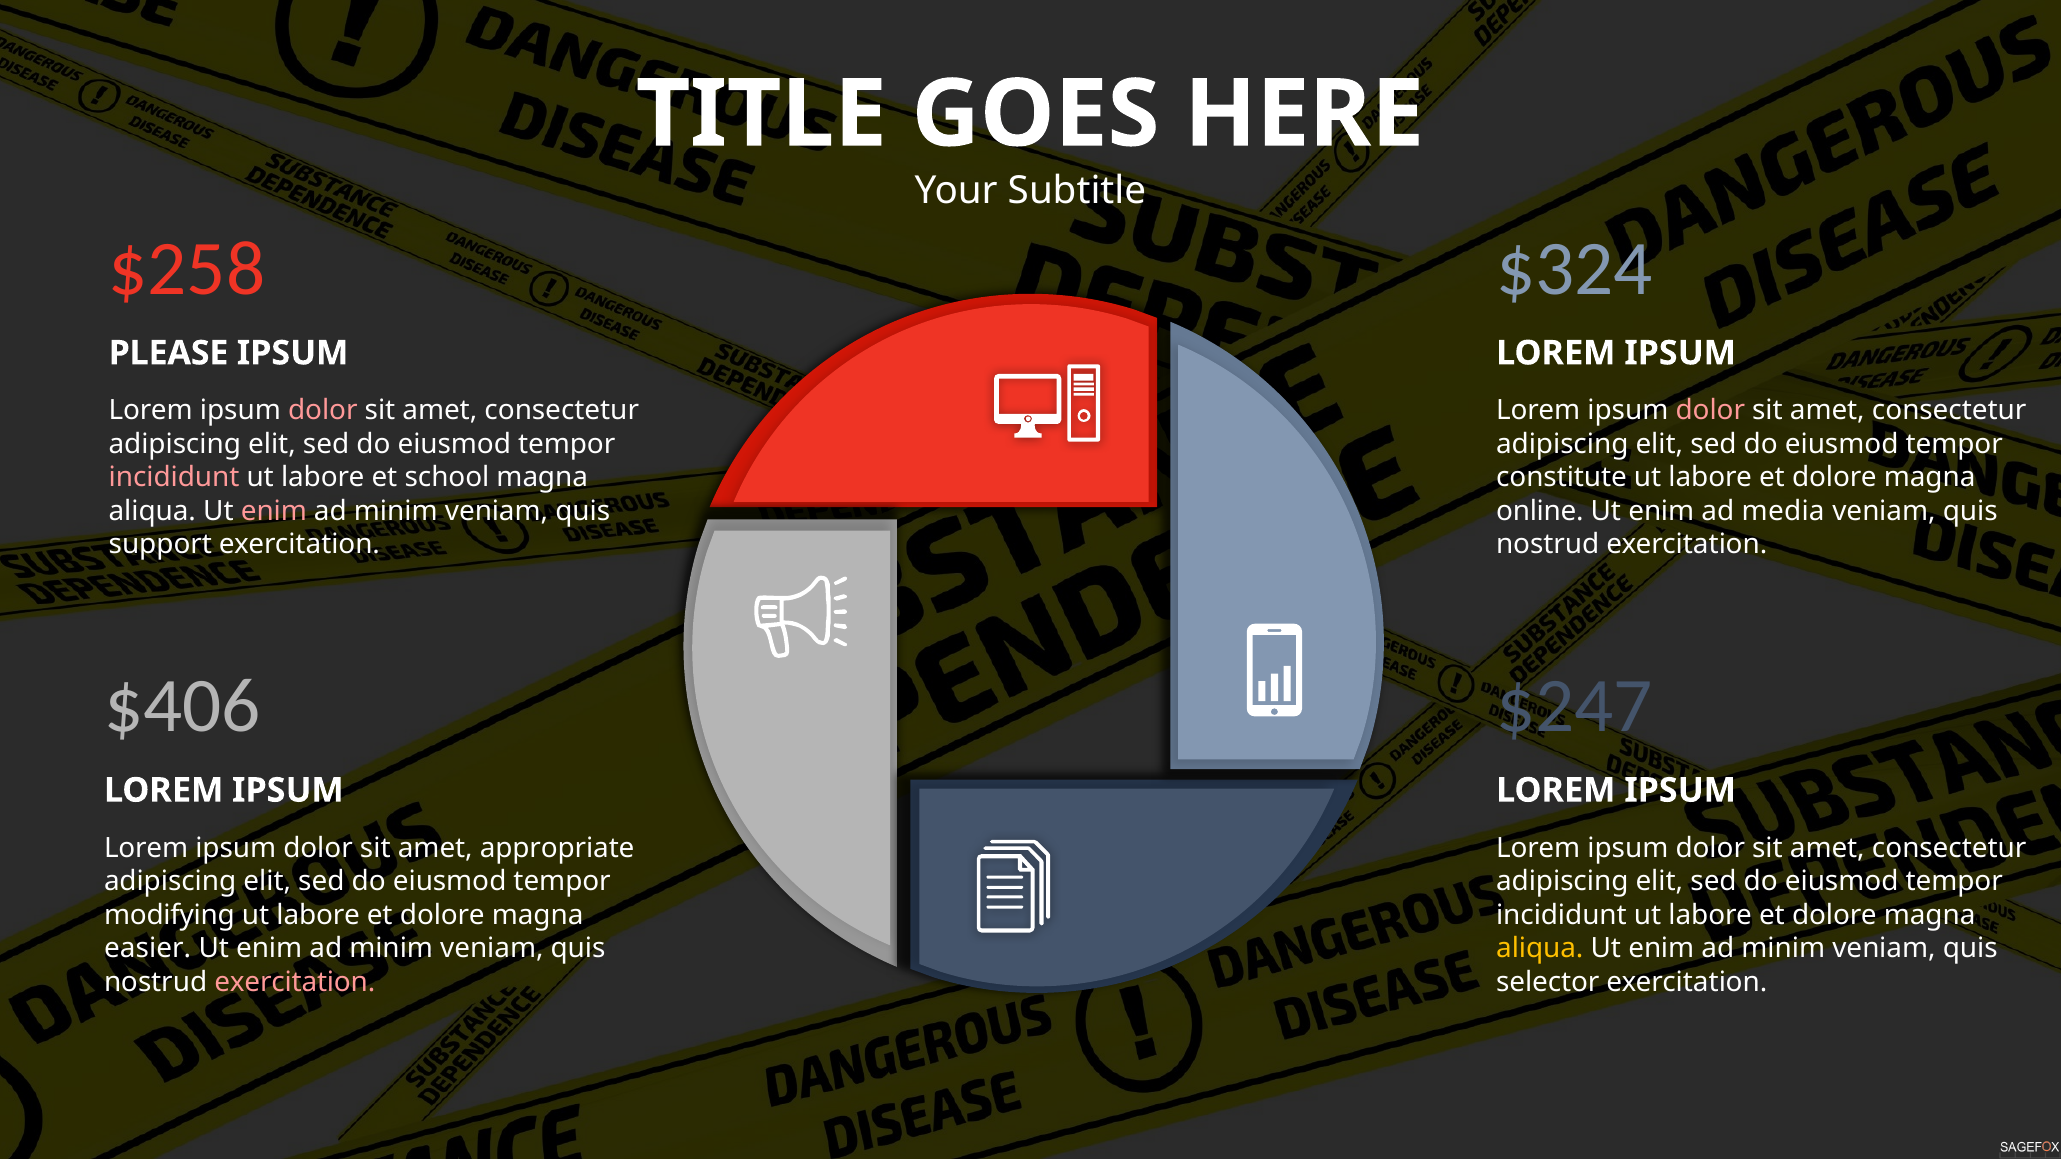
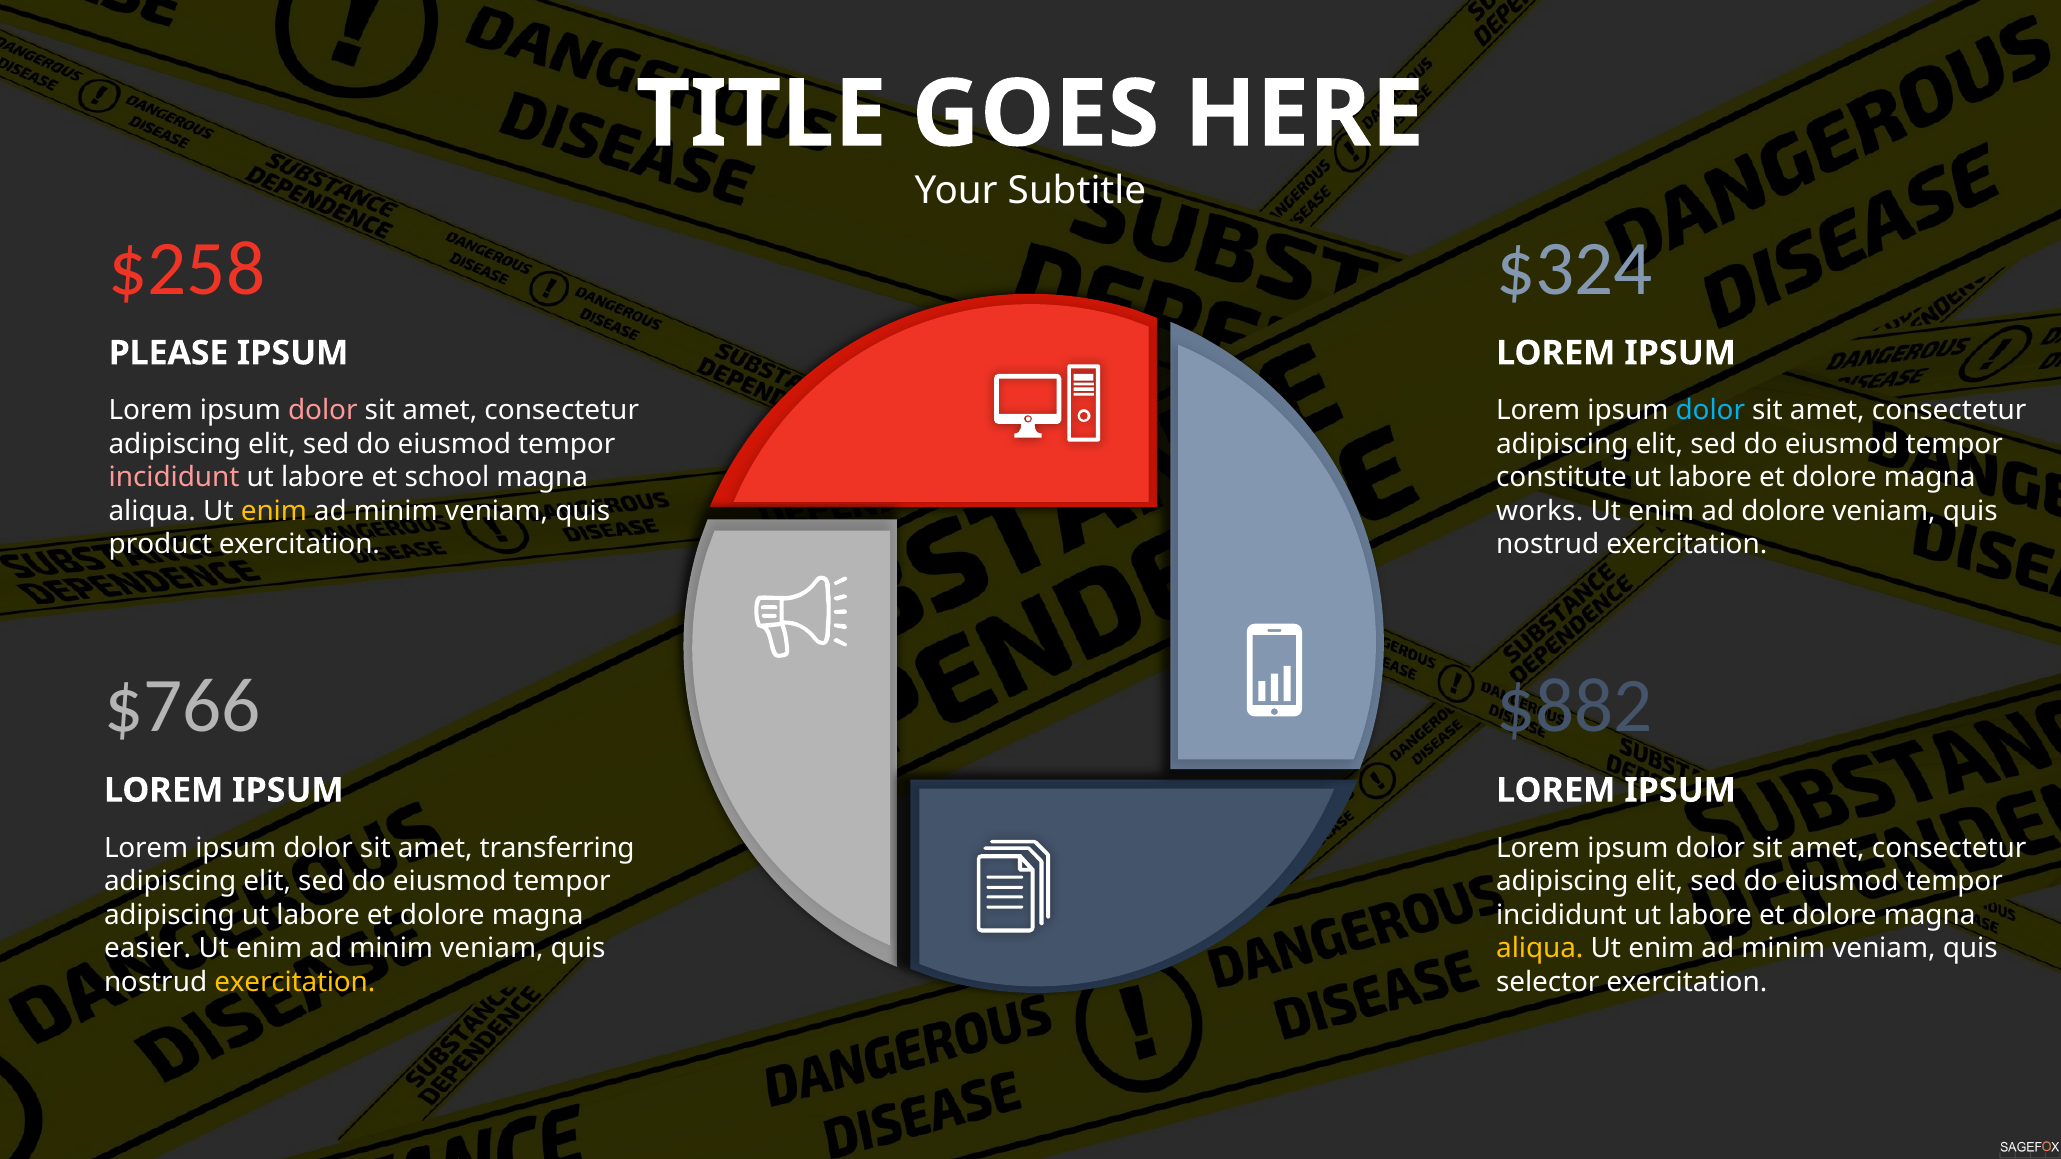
dolor at (1710, 411) colour: pink -> light blue
enim at (274, 511) colour: pink -> yellow
online: online -> works
ad media: media -> dolore
support: support -> product
$406: $406 -> $766
$247: $247 -> $882
appropriate: appropriate -> transferring
modifying at (169, 915): modifying -> adipiscing
exercitation at (295, 982) colour: pink -> yellow
